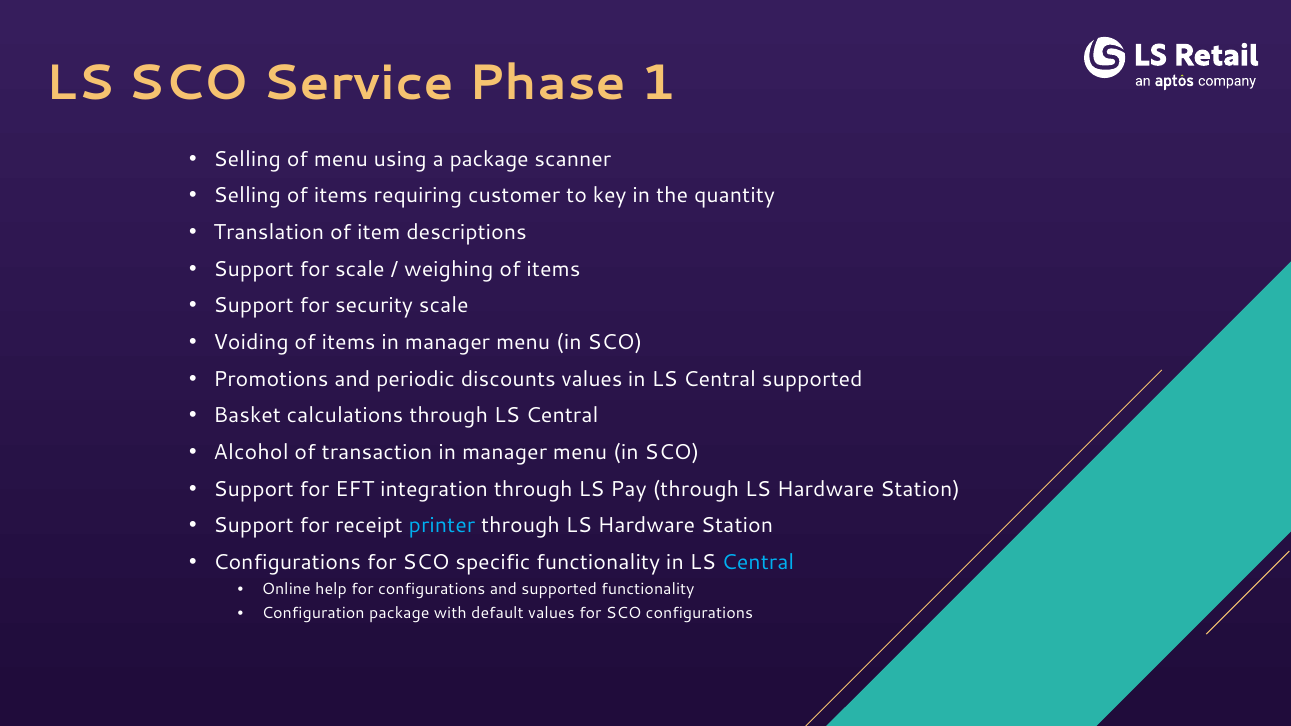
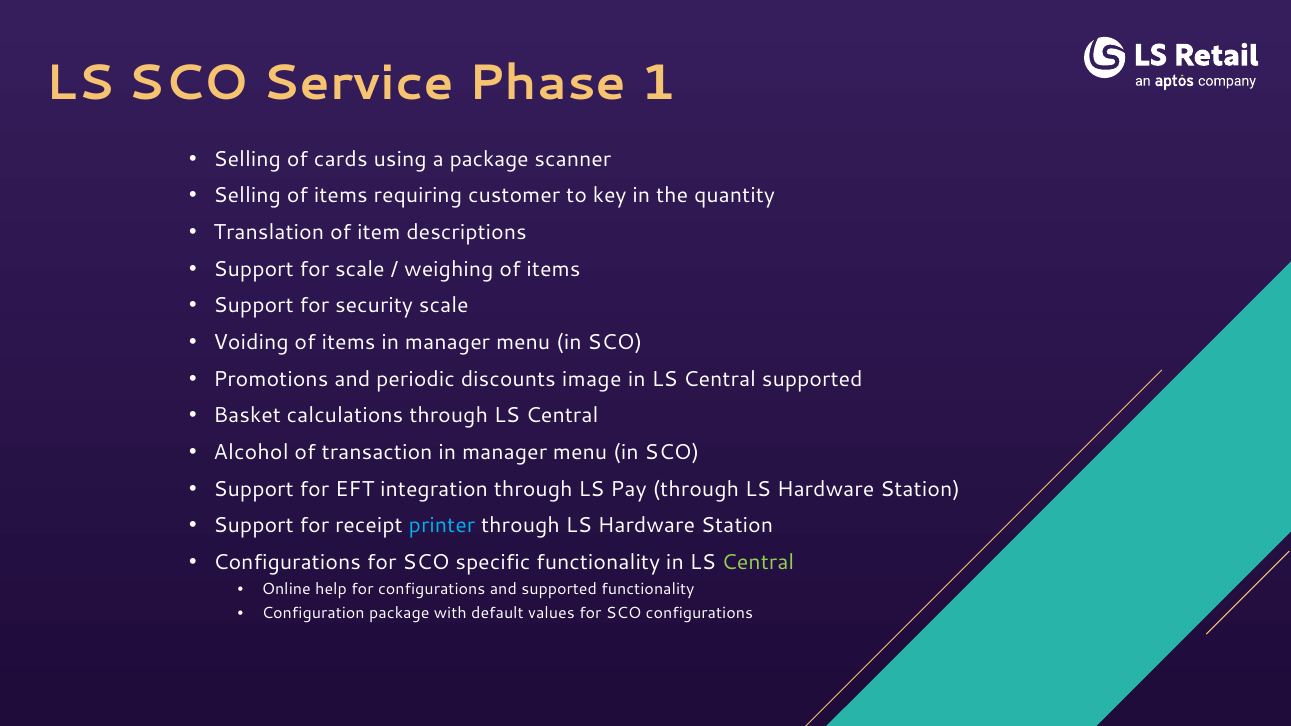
of menu: menu -> cards
discounts values: values -> image
Central at (758, 562) colour: light blue -> light green
